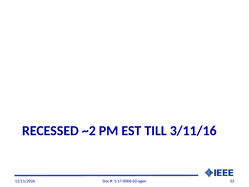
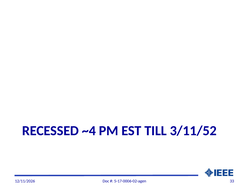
~2: ~2 -> ~4
3/11/16: 3/11/16 -> 3/11/52
